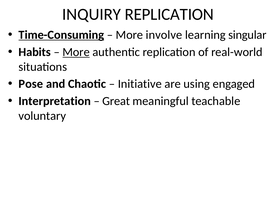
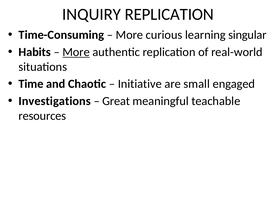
Time-Consuming underline: present -> none
involve: involve -> curious
Pose: Pose -> Time
using: using -> small
Interpretation: Interpretation -> Investigations
voluntary: voluntary -> resources
